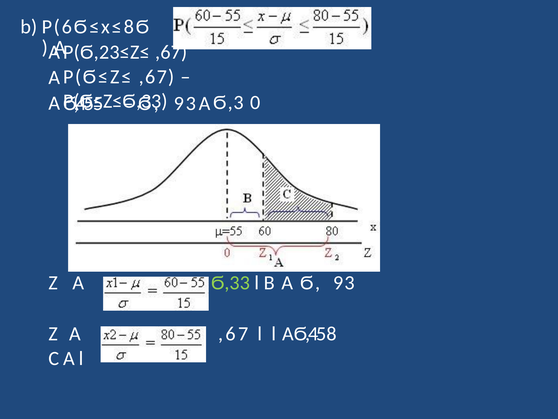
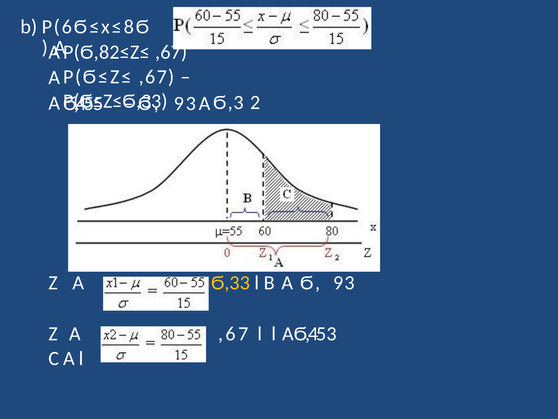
P(Ϭ,23≤Z≤: P(Ϭ,23≤Z≤ -> P(Ϭ,82≤Z≤
0: 0 -> 2
Ϭ,33 colour: light green -> yellow
8: 8 -> 3
